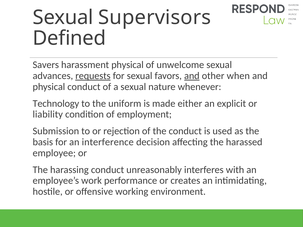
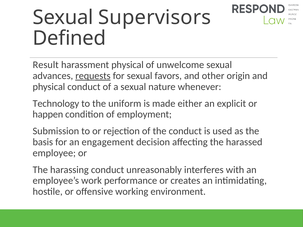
Savers: Savers -> Result
and at (192, 76) underline: present -> none
when: when -> origin
liability: liability -> happen
interference: interference -> engagement
